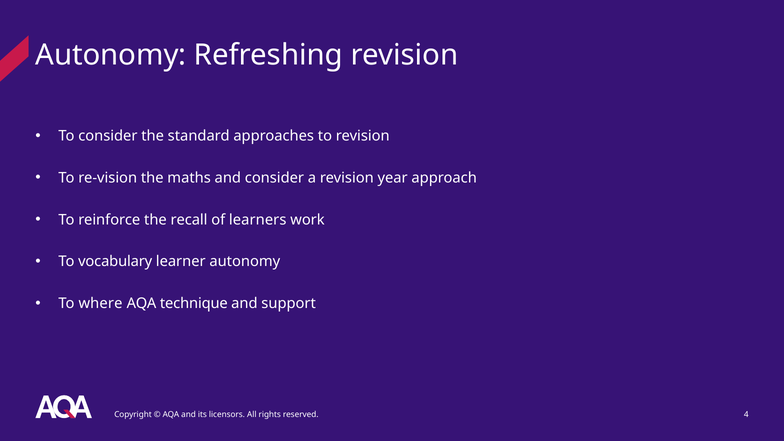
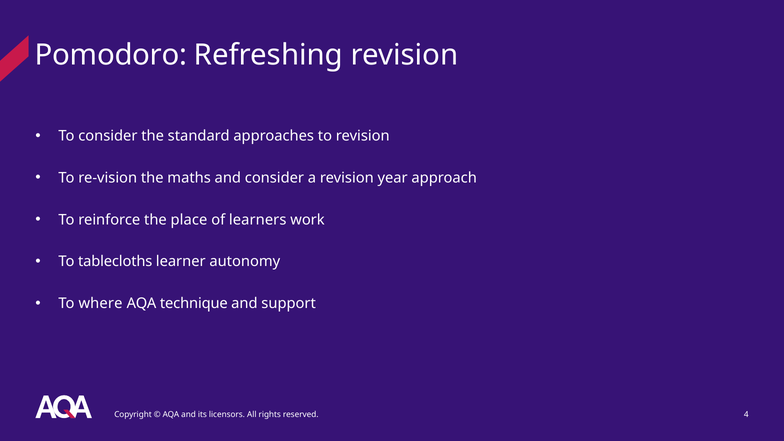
Autonomy at (111, 55): Autonomy -> Pomodoro
recall: recall -> place
vocabulary: vocabulary -> tablecloths
